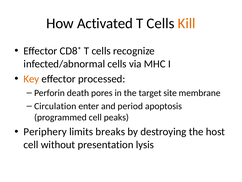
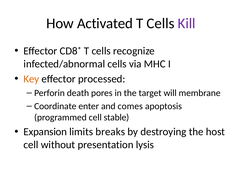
Kill colour: orange -> purple
site: site -> will
Circulation: Circulation -> Coordinate
period: period -> comes
peaks: peaks -> stable
Periphery: Periphery -> Expansion
